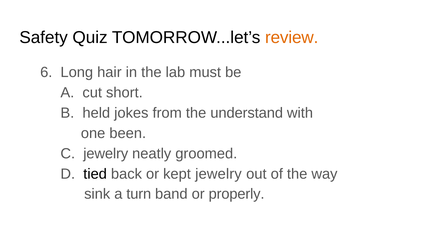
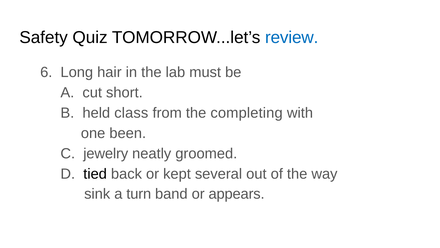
review colour: orange -> blue
jokes: jokes -> class
understand: understand -> completing
kept jewelry: jewelry -> several
properly: properly -> appears
